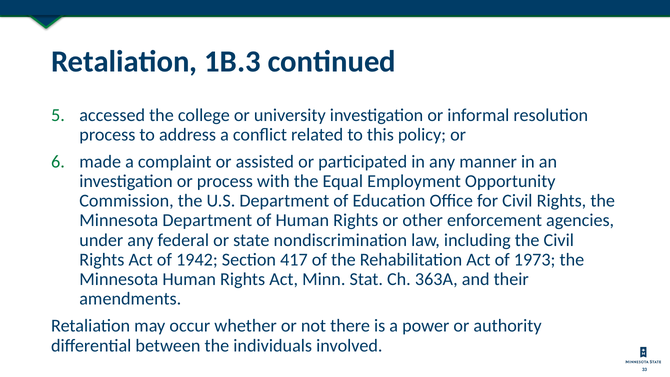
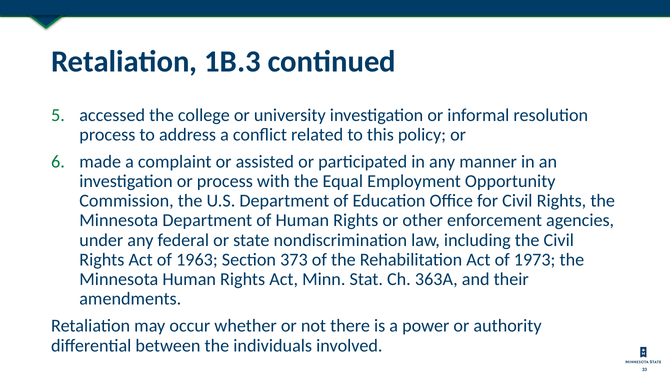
1942: 1942 -> 1963
417: 417 -> 373
